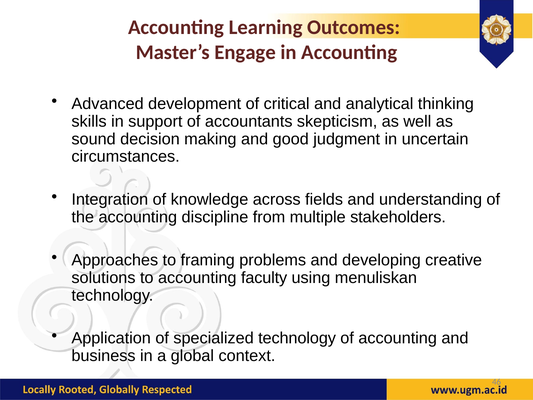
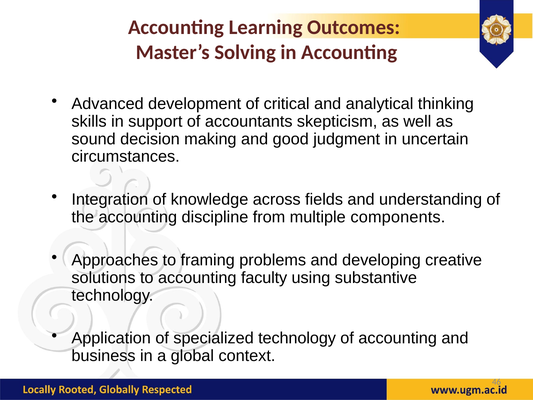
Engage: Engage -> Solving
stakeholders: stakeholders -> components
menuliskan: menuliskan -> substantive
